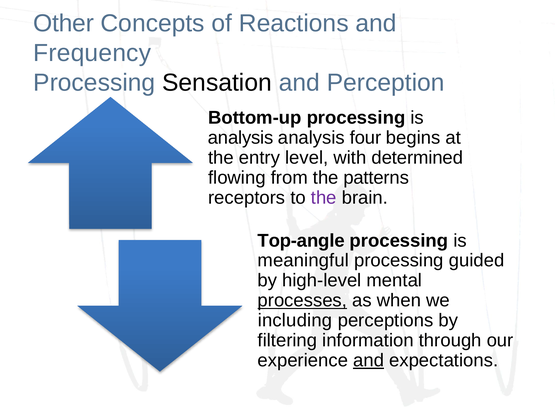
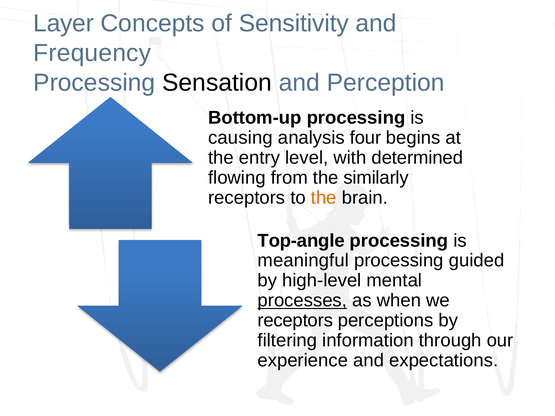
Other: Other -> Layer
Reactions: Reactions -> Sensitivity
analysis at (241, 138): analysis -> causing
patterns: patterns -> similarly
the at (324, 198) colour: purple -> orange
including at (295, 321): including -> receptors
and at (369, 361) underline: present -> none
